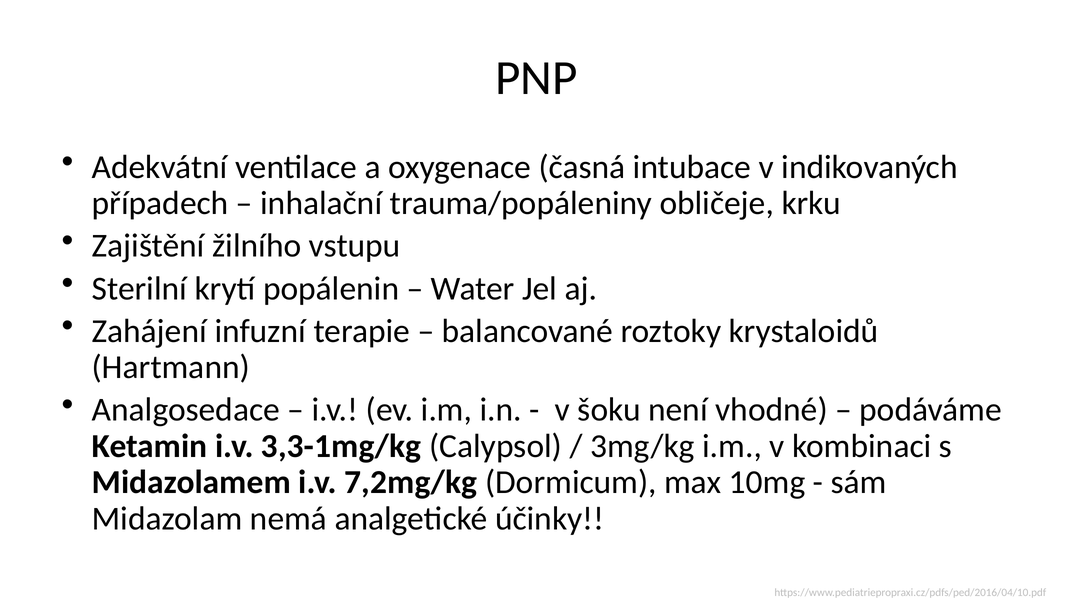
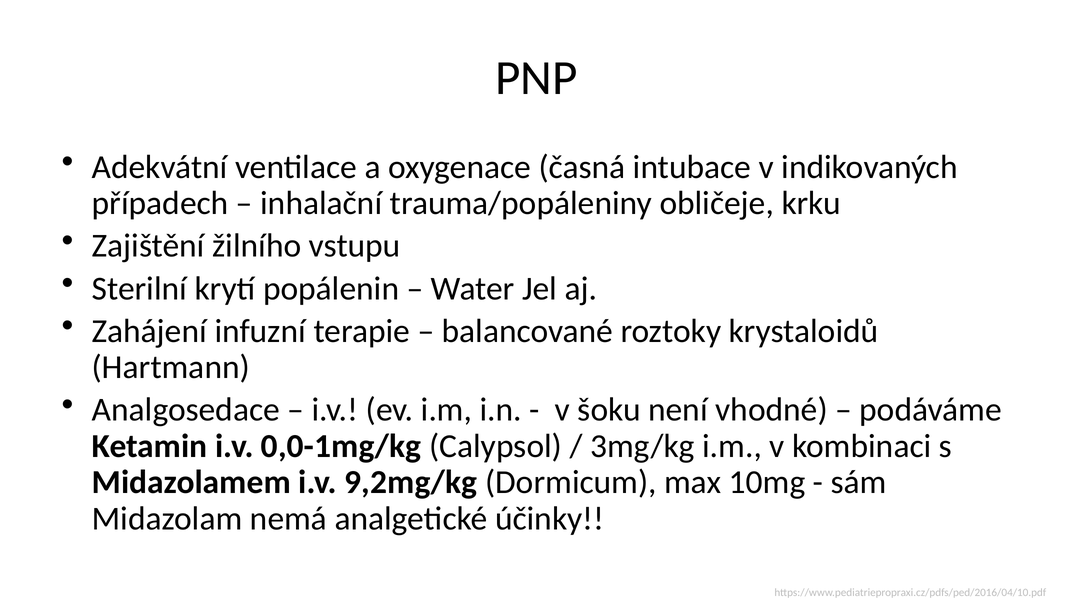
3,3-1mg/kg: 3,3-1mg/kg -> 0,0-1mg/kg
7,2mg/kg: 7,2mg/kg -> 9,2mg/kg
